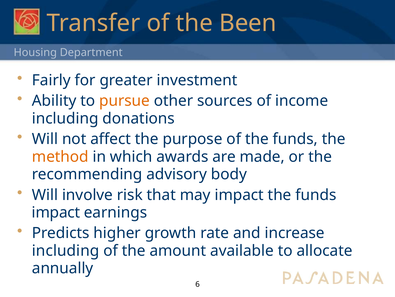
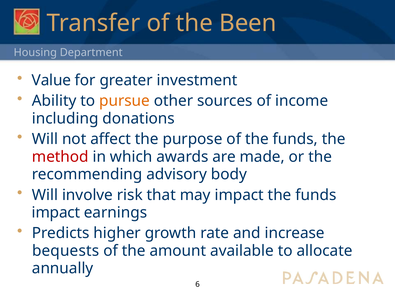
Fairly: Fairly -> Value
method colour: orange -> red
including at (66, 250): including -> bequests
